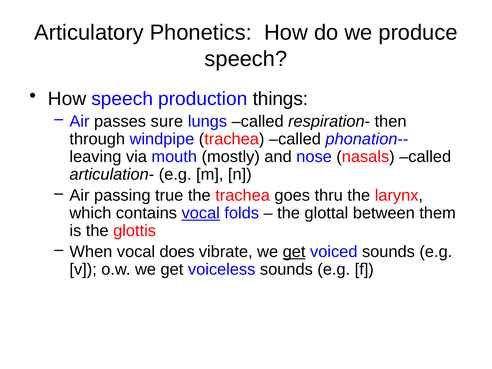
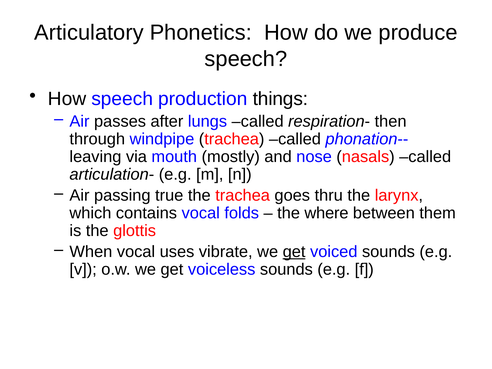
sure: sure -> after
vocal at (201, 213) underline: present -> none
glottal: glottal -> where
does: does -> uses
